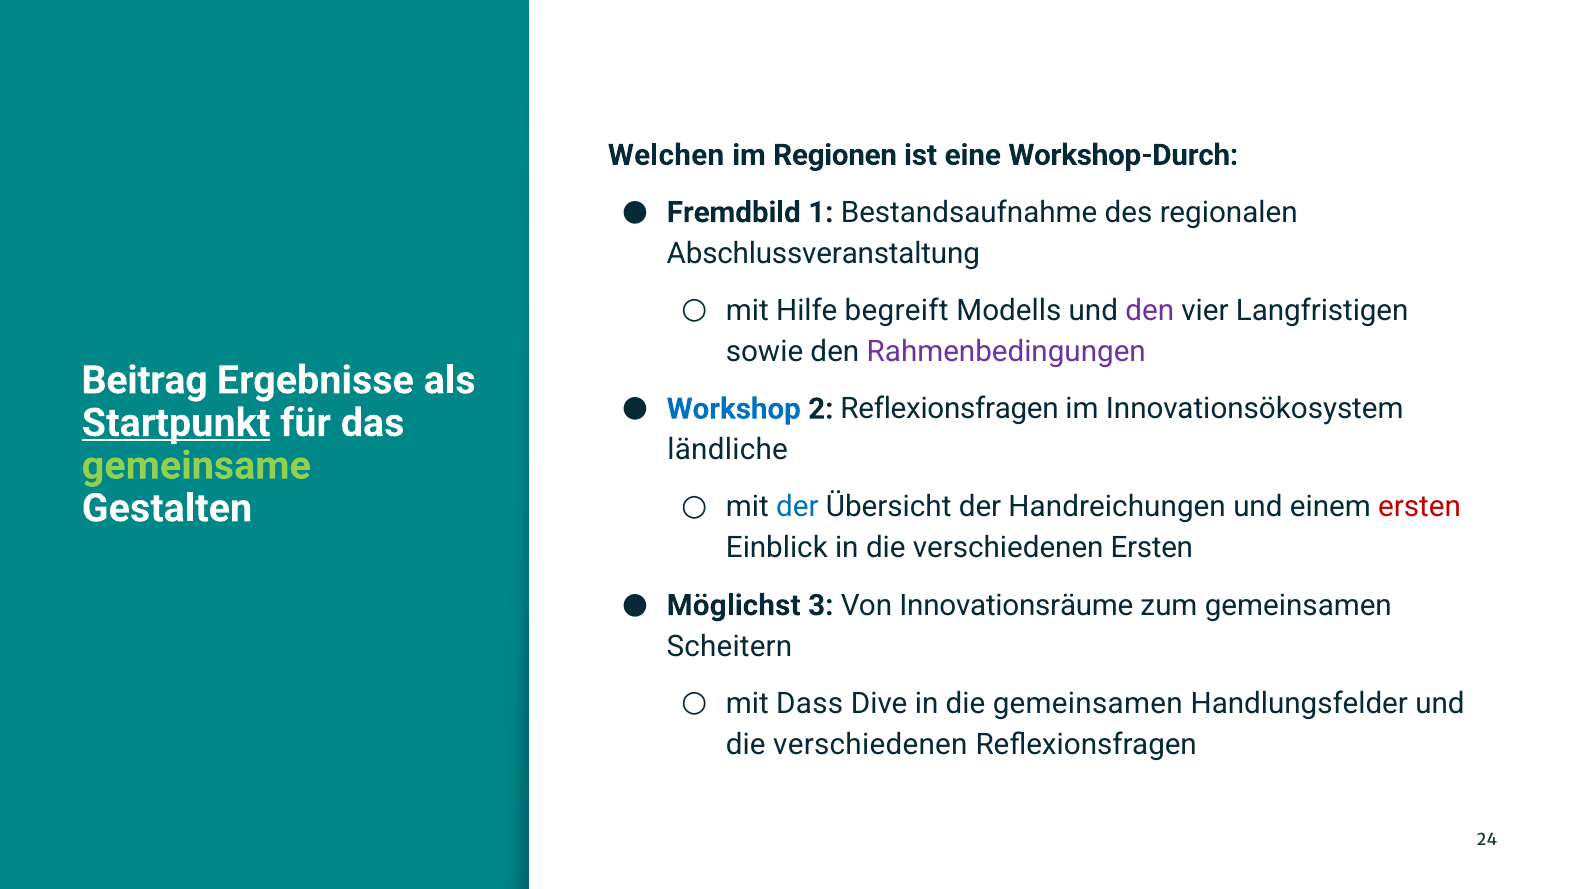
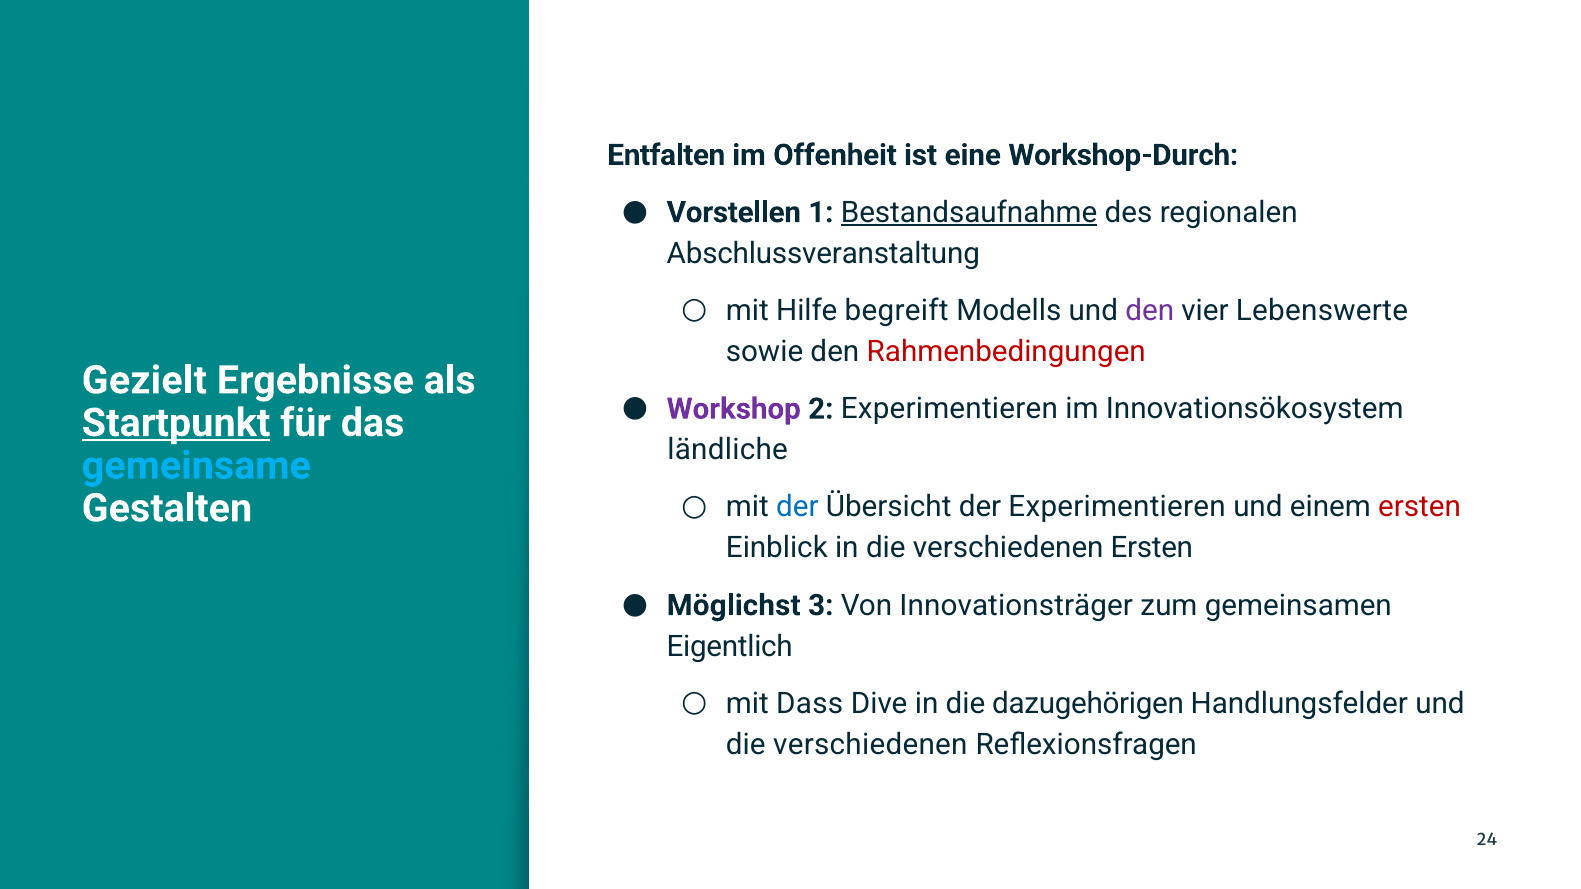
Welchen: Welchen -> Entfalten
Regionen: Regionen -> Offenheit
Fremdbild: Fremdbild -> Vorstellen
Bestandsaufnahme underline: none -> present
Langfristigen: Langfristigen -> Lebenswerte
Rahmenbedingungen colour: purple -> red
Beitrag: Beitrag -> Gezielt
Workshop colour: blue -> purple
2 Reflexionsfragen: Reflexionsfragen -> Experimentieren
gemeinsame colour: light green -> light blue
der Handreichungen: Handreichungen -> Experimentieren
Innovationsräume: Innovationsräume -> Innovationsträger
Scheitern: Scheitern -> Eigentlich
die gemeinsamen: gemeinsamen -> dazugehörigen
